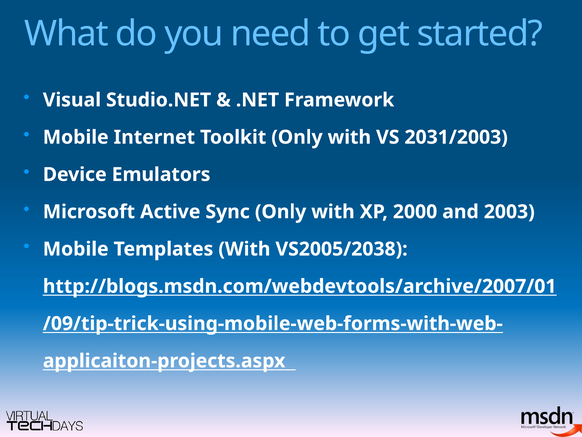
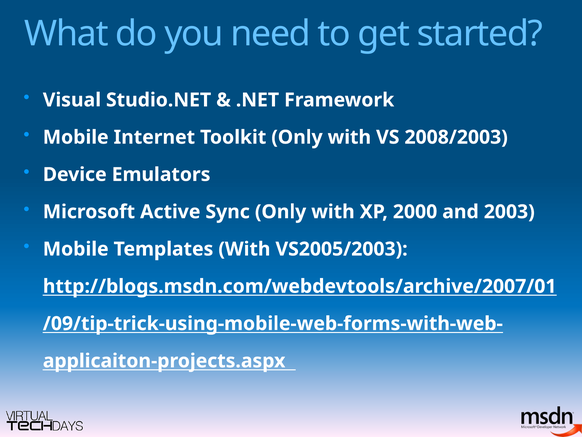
2031/2003: 2031/2003 -> 2008/2003
VS2005/2038: VS2005/2038 -> VS2005/2003
